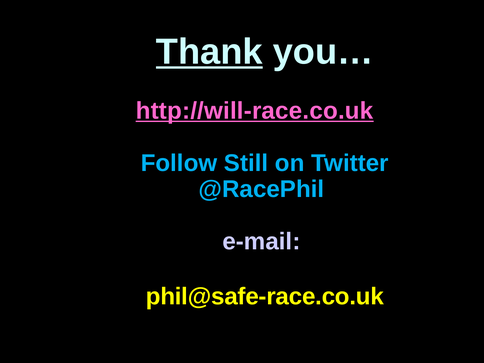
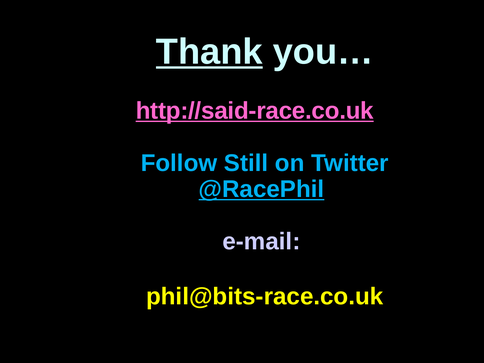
http://will-race.co.uk: http://will-race.co.uk -> http://said-race.co.uk
@RacePhil underline: none -> present
phil@safe-race.co.uk: phil@safe-race.co.uk -> phil@bits-race.co.uk
